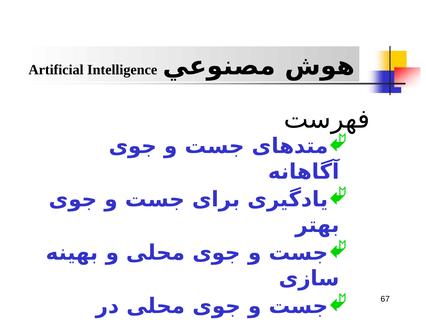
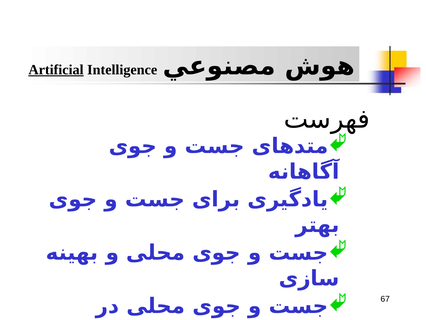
Artificial underline: none -> present
